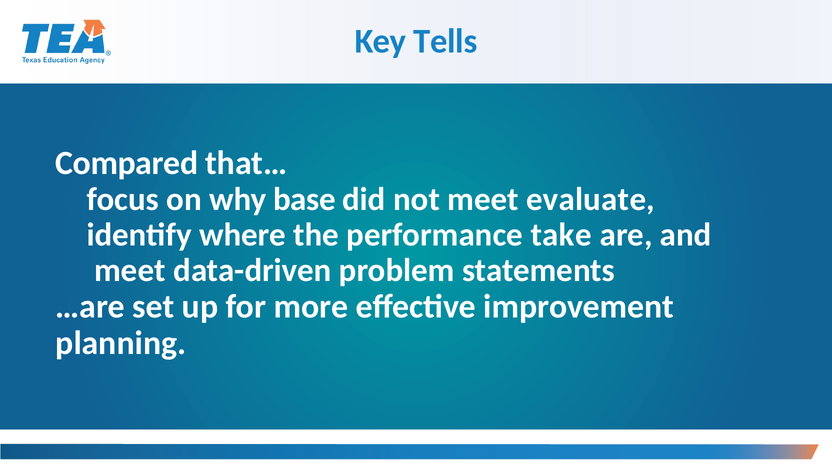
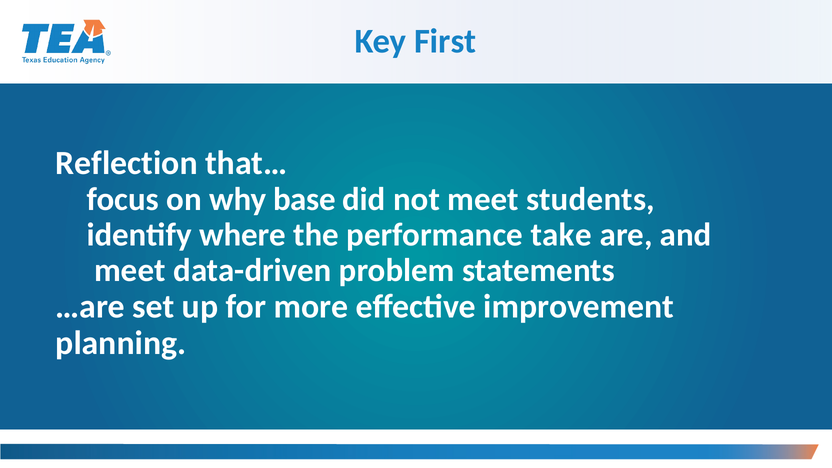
Tells: Tells -> First
Compared: Compared -> Reflection
evaluate: evaluate -> students
